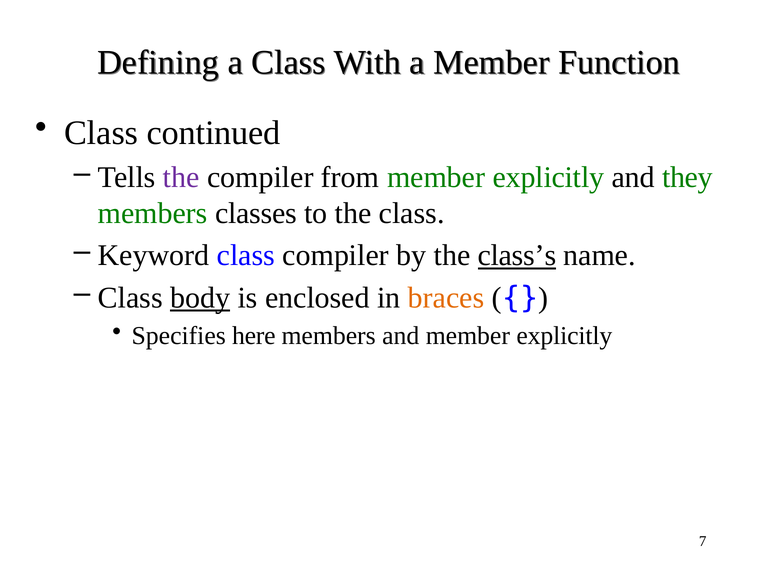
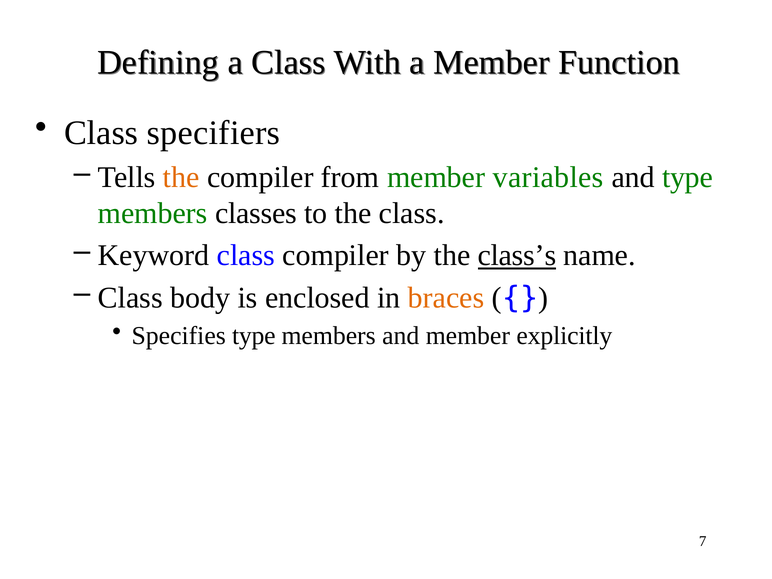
continued: continued -> specifiers
the at (181, 177) colour: purple -> orange
explicitly at (548, 177): explicitly -> variables
and they: they -> type
body underline: present -> none
Specifies here: here -> type
